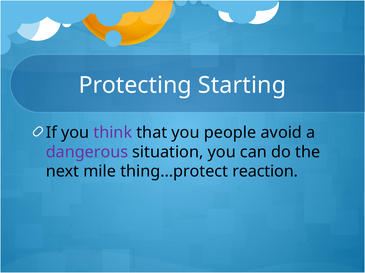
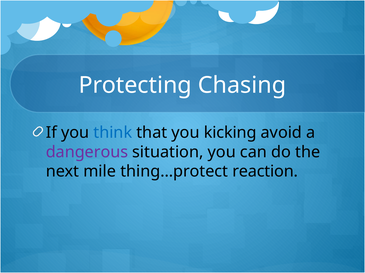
Starting: Starting -> Chasing
think colour: purple -> blue
people: people -> kicking
